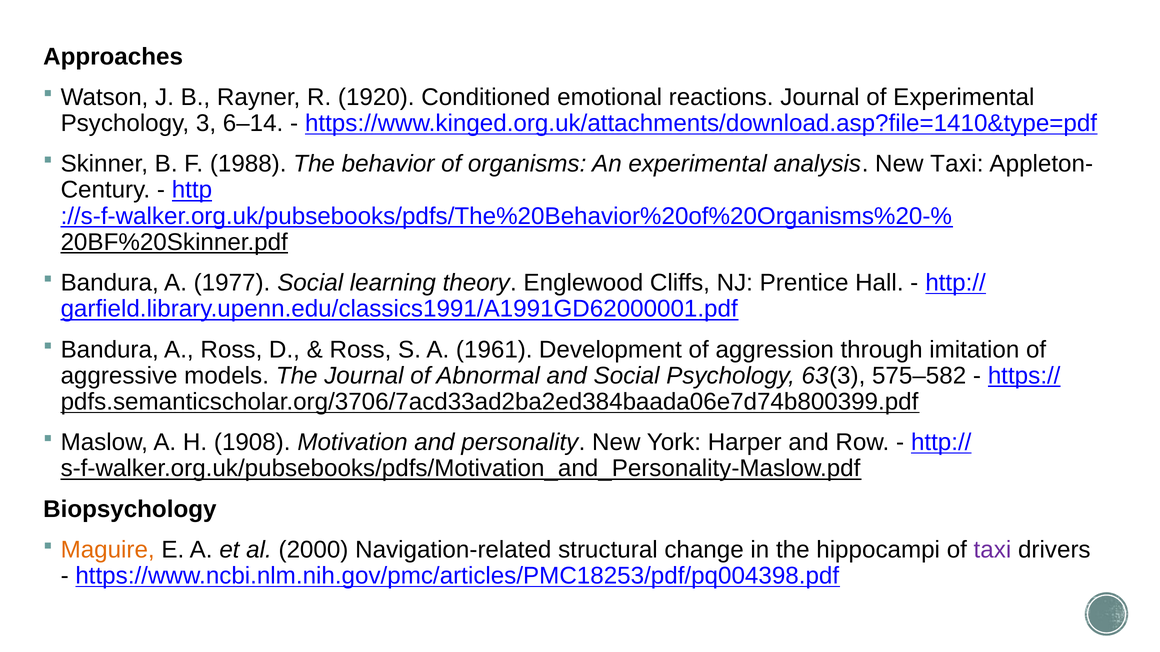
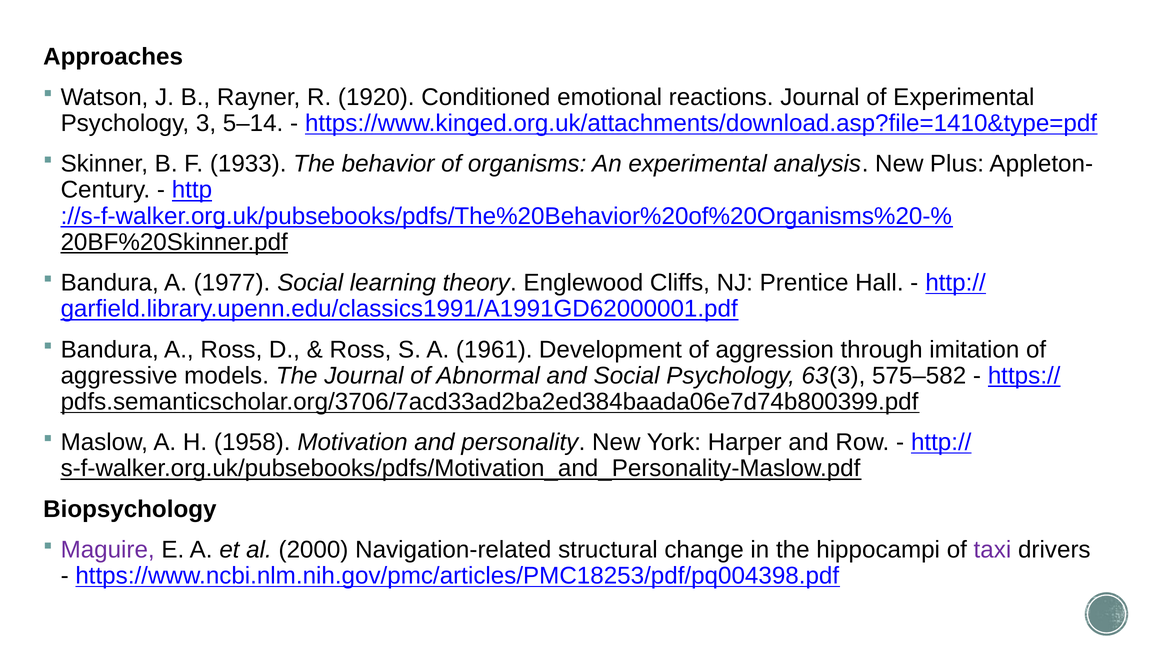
6–14: 6–14 -> 5–14
1988: 1988 -> 1933
New Taxi: Taxi -> Plus
1908: 1908 -> 1958
Maguire colour: orange -> purple
